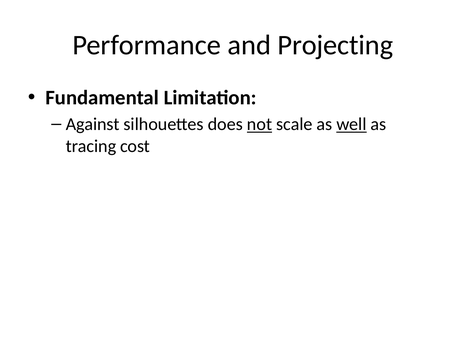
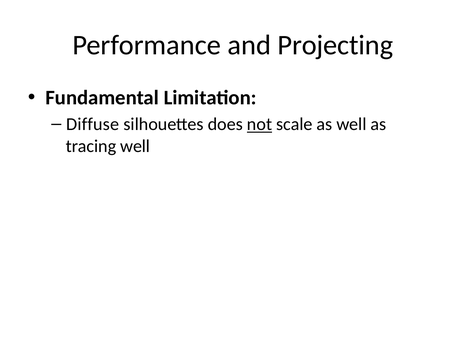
Against: Against -> Diffuse
well at (351, 125) underline: present -> none
tracing cost: cost -> well
